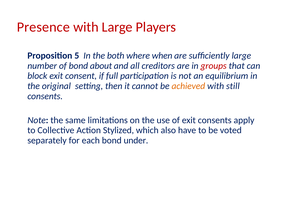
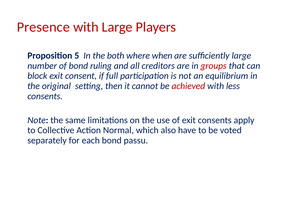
about: about -> ruling
achieved colour: orange -> red
still: still -> less
Stylized: Stylized -> Normal
under: under -> passu
